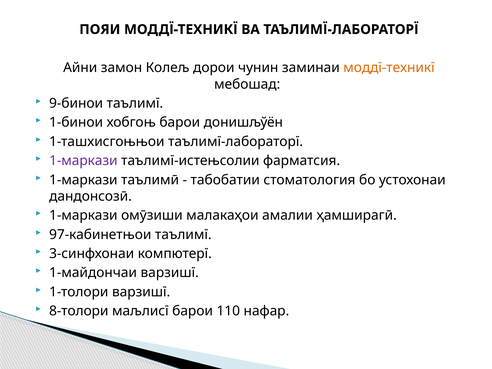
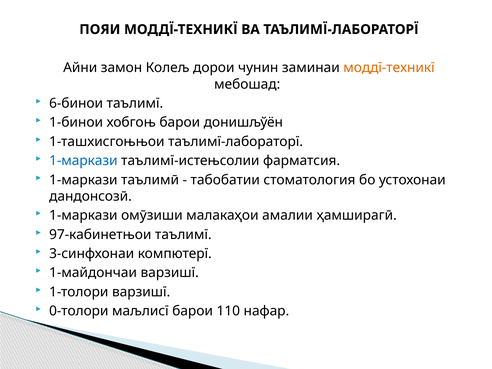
9-бинои: 9-бинои -> 6-бинои
1-маркази at (83, 161) colour: purple -> blue
8-толори: 8-толори -> 0-толори
